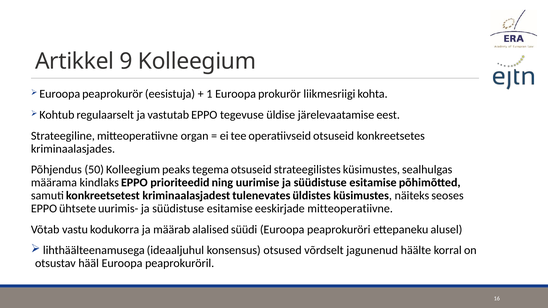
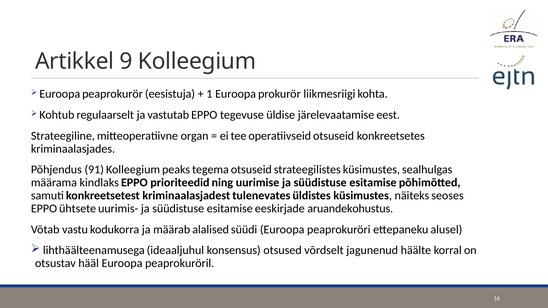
50: 50 -> 91
eeskirjade mitteoperatiivne: mitteoperatiivne -> aruandekohustus
